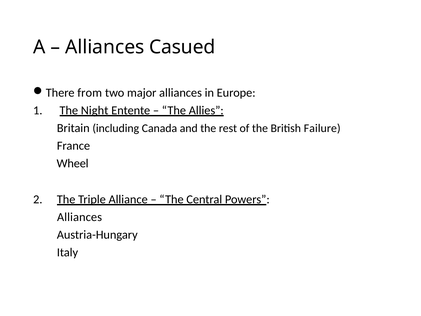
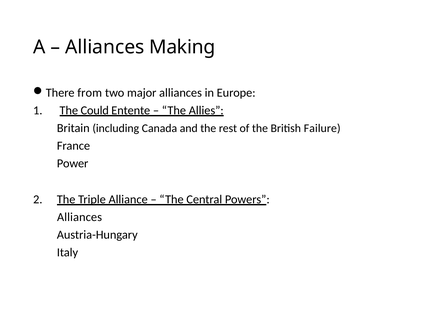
Casued: Casued -> Making
Night: Night -> Could
Wheel: Wheel -> Power
